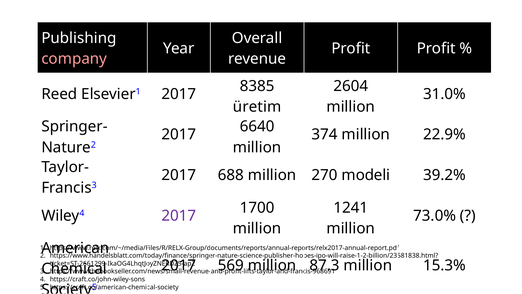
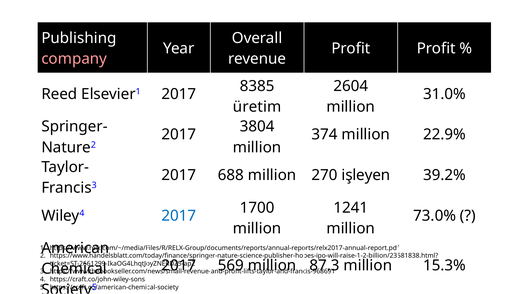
6640: 6640 -> 3804
modeli: modeli -> işleyen
2017 at (179, 215) colour: purple -> blue
